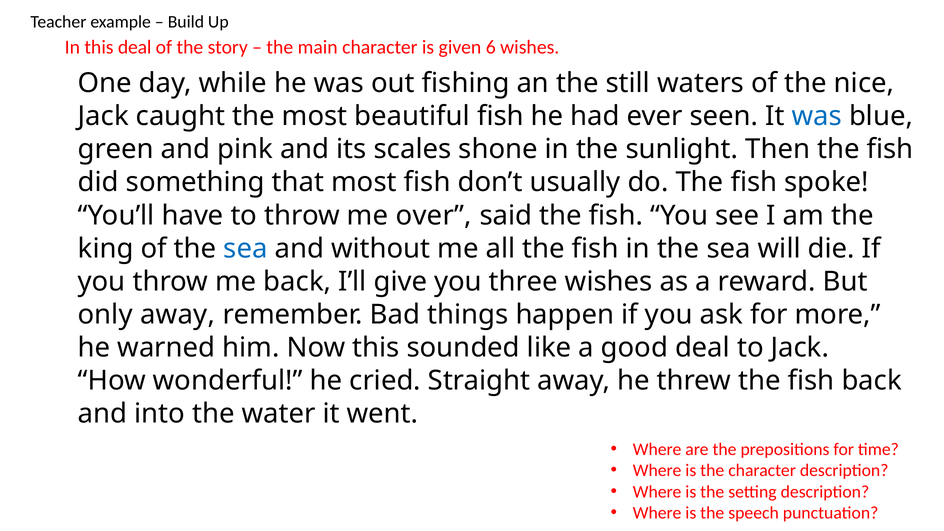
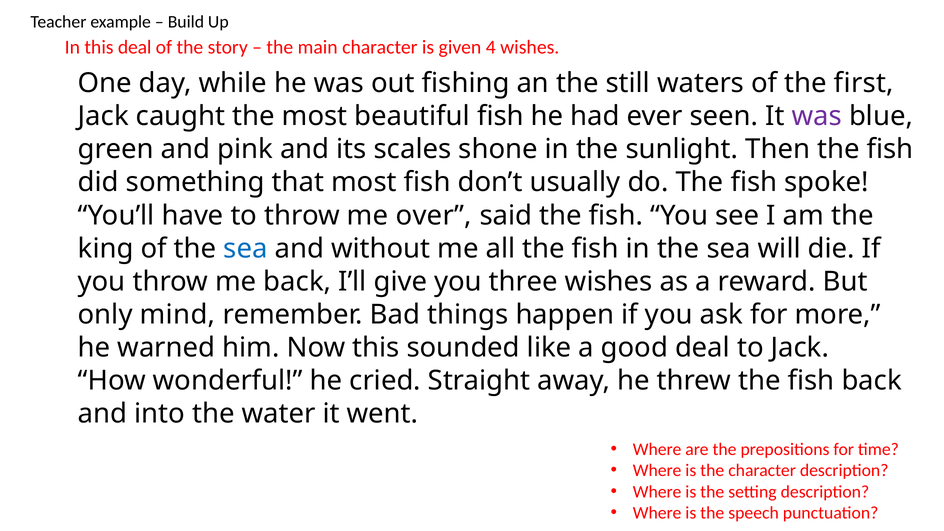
6: 6 -> 4
nice: nice -> first
was at (817, 116) colour: blue -> purple
only away: away -> mind
